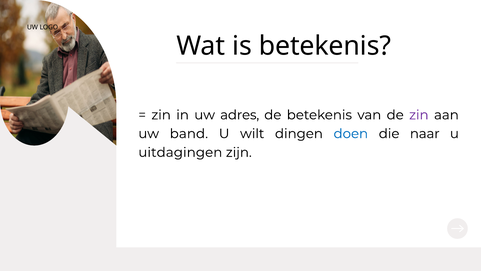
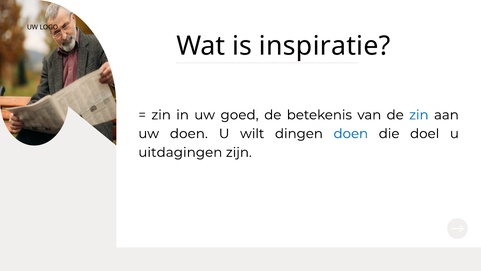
is betekenis: betekenis -> inspiratie
adres: adres -> goed
zin at (419, 115) colour: purple -> blue
uw band: band -> doen
naar: naar -> doel
